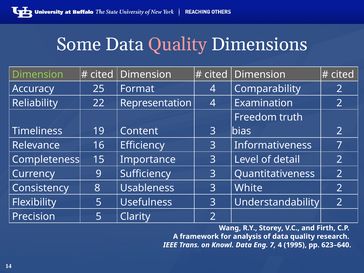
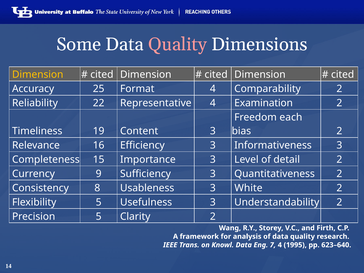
Dimension at (38, 75) colour: light green -> yellow
Representation: Representation -> Representative
truth: truth -> each
Informativeness 7: 7 -> 3
